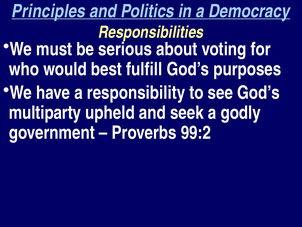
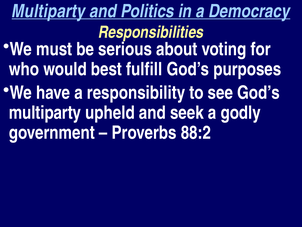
Principles at (48, 11): Principles -> Multiparty
99:2: 99:2 -> 88:2
